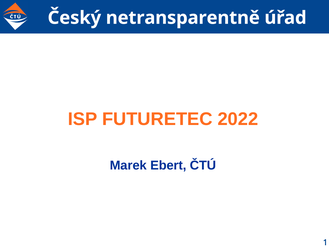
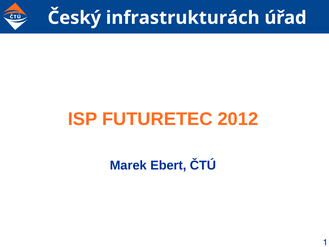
netransparentně: netransparentně -> infrastrukturách
2022: 2022 -> 2012
